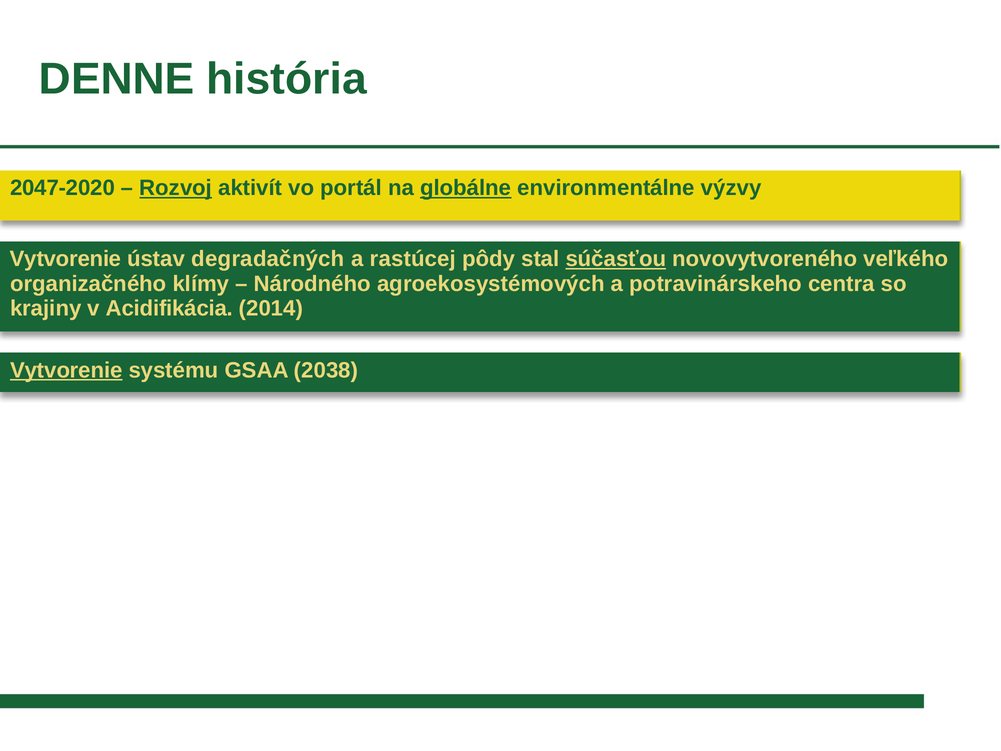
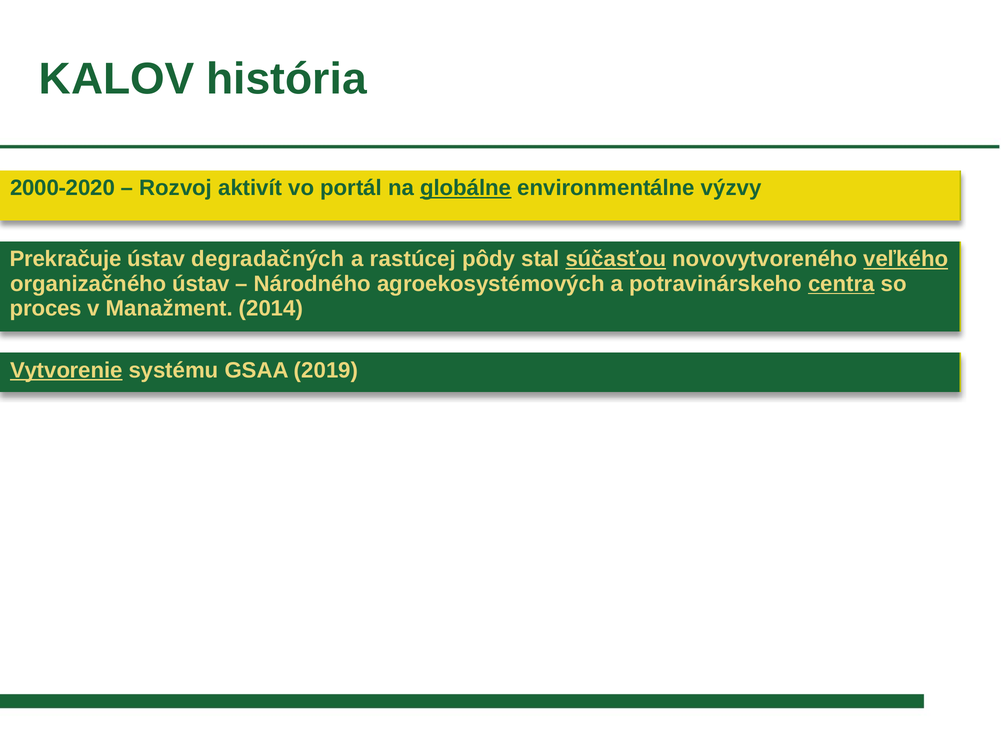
DENNE: DENNE -> KALOV
2047-2020: 2047-2020 -> 2000-2020
Rozvoj underline: present -> none
Vytvorenie at (66, 259): Vytvorenie -> Prekračuje
veľkého underline: none -> present
organizačného klímy: klímy -> ústav
centra underline: none -> present
krajiny: krajiny -> proces
Acidifikácia: Acidifikácia -> Manažment
2038: 2038 -> 2019
